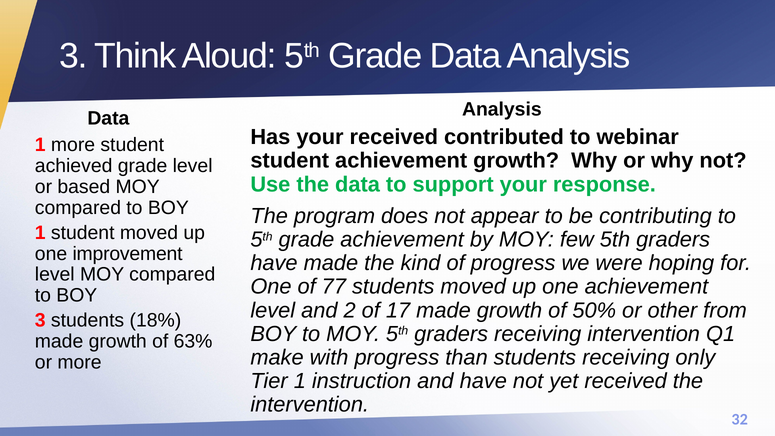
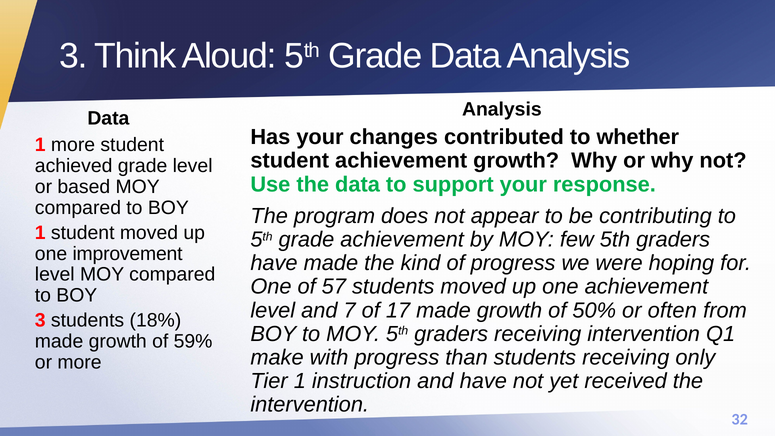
your received: received -> changes
webinar: webinar -> whether
77: 77 -> 57
2: 2 -> 7
other: other -> often
63%: 63% -> 59%
